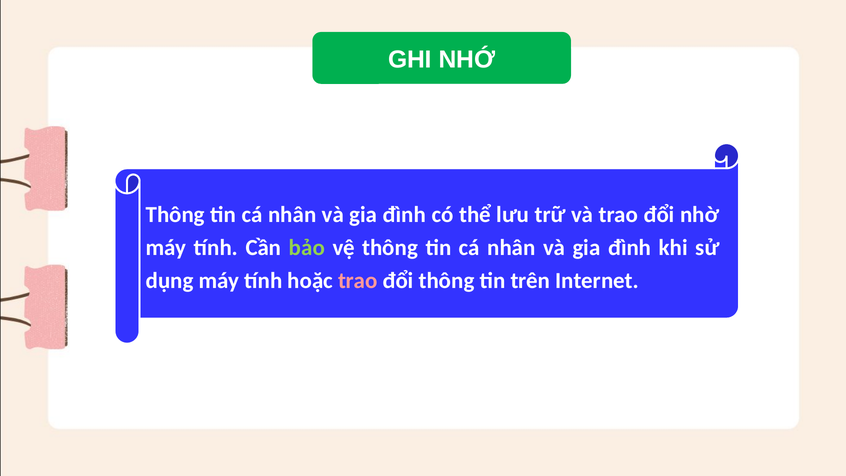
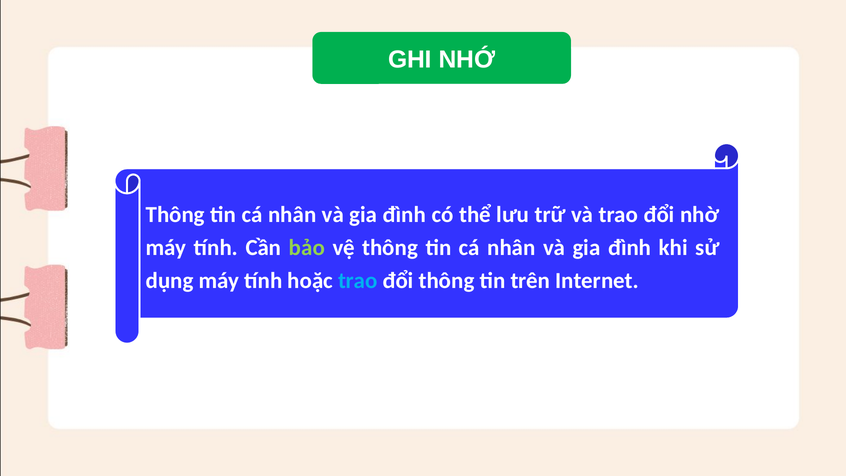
trao at (358, 281) colour: pink -> light blue
